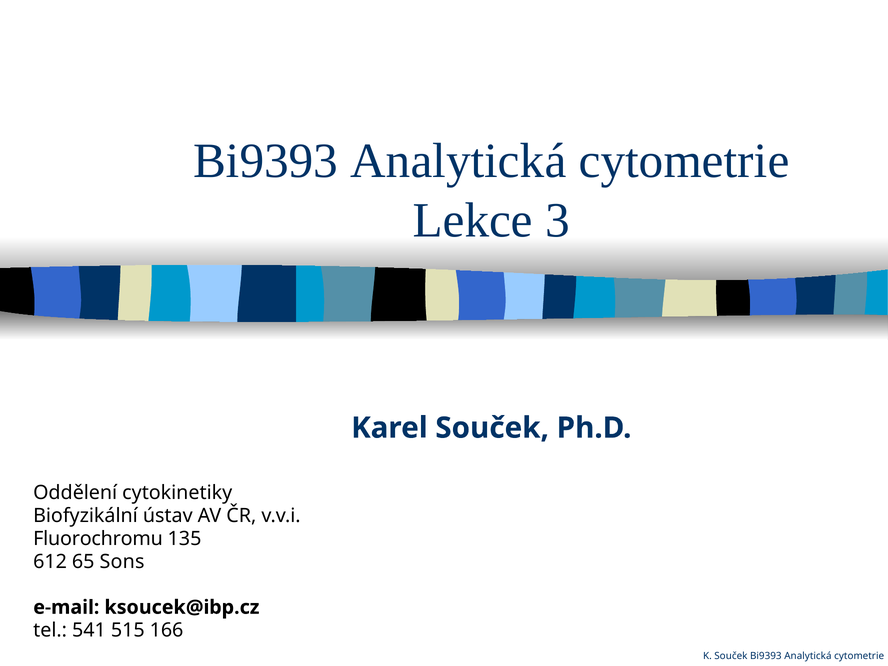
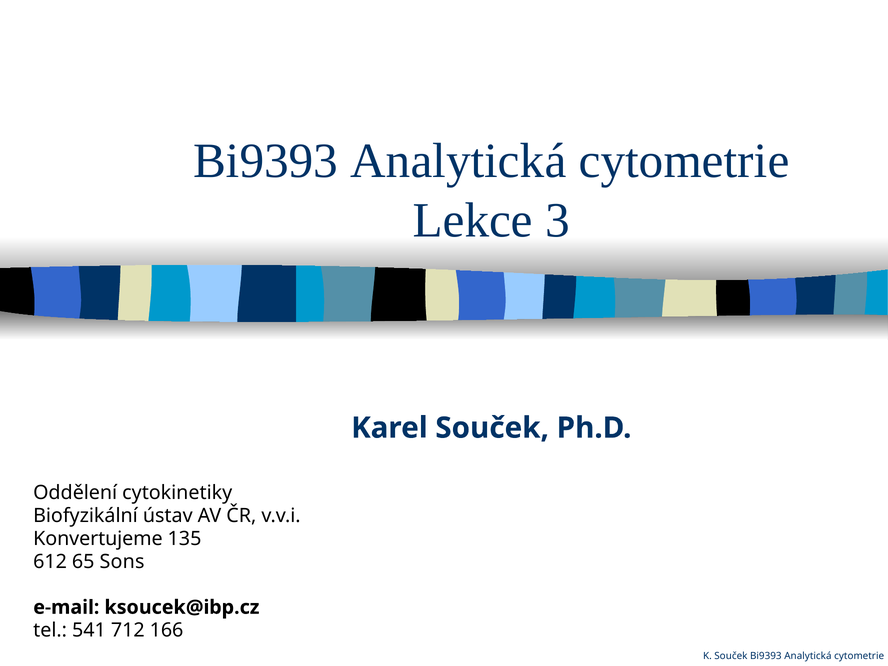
Fluorochromu: Fluorochromu -> Konvertujeme
515: 515 -> 712
